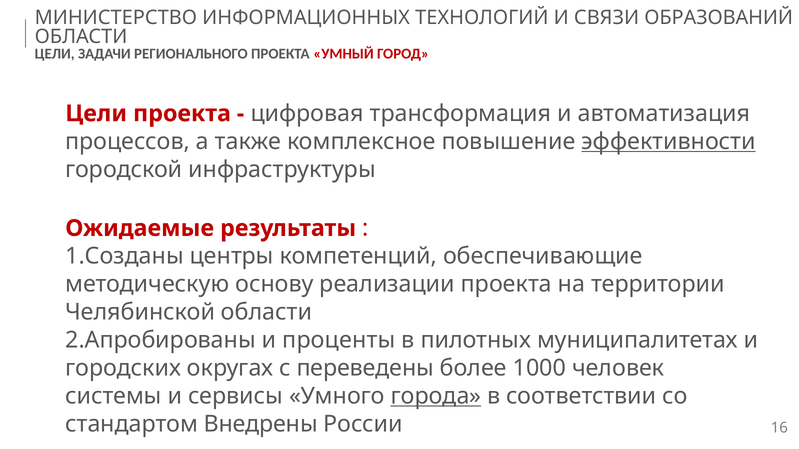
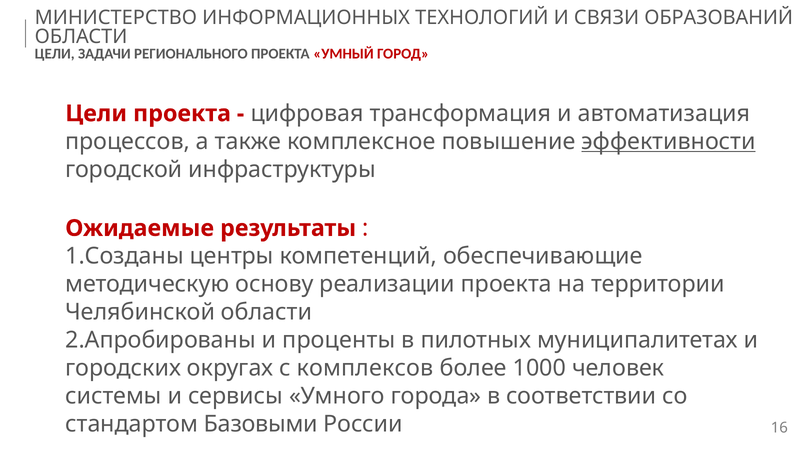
переведены: переведены -> комплексов
города underline: present -> none
Внедрены: Внедрены -> Базовыми
